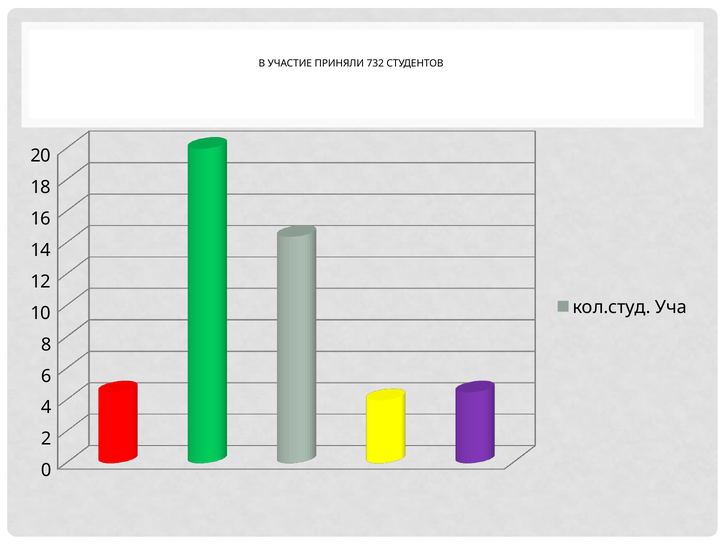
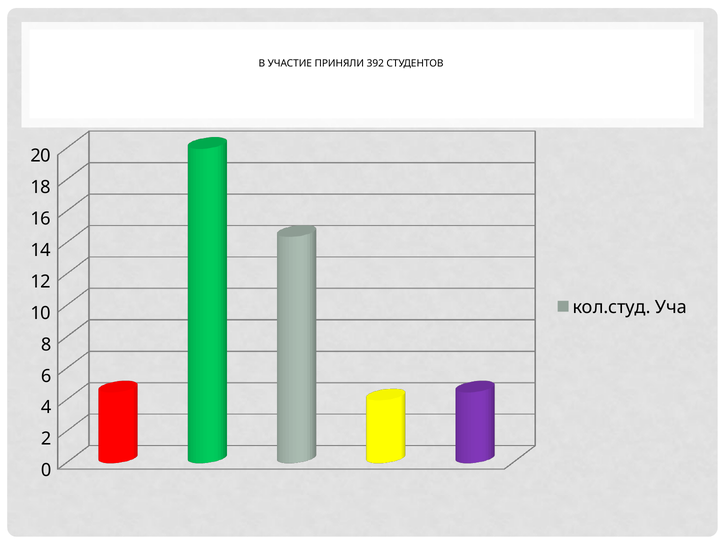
732: 732 -> 392
